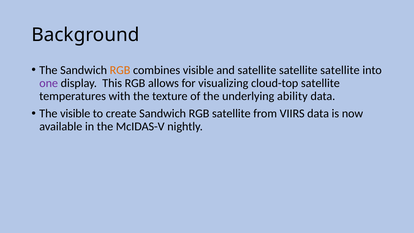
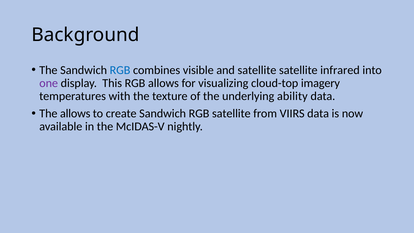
RGB at (120, 70) colour: orange -> blue
satellite at (340, 70): satellite -> infrared
cloud-top satellite: satellite -> imagery
The visible: visible -> allows
